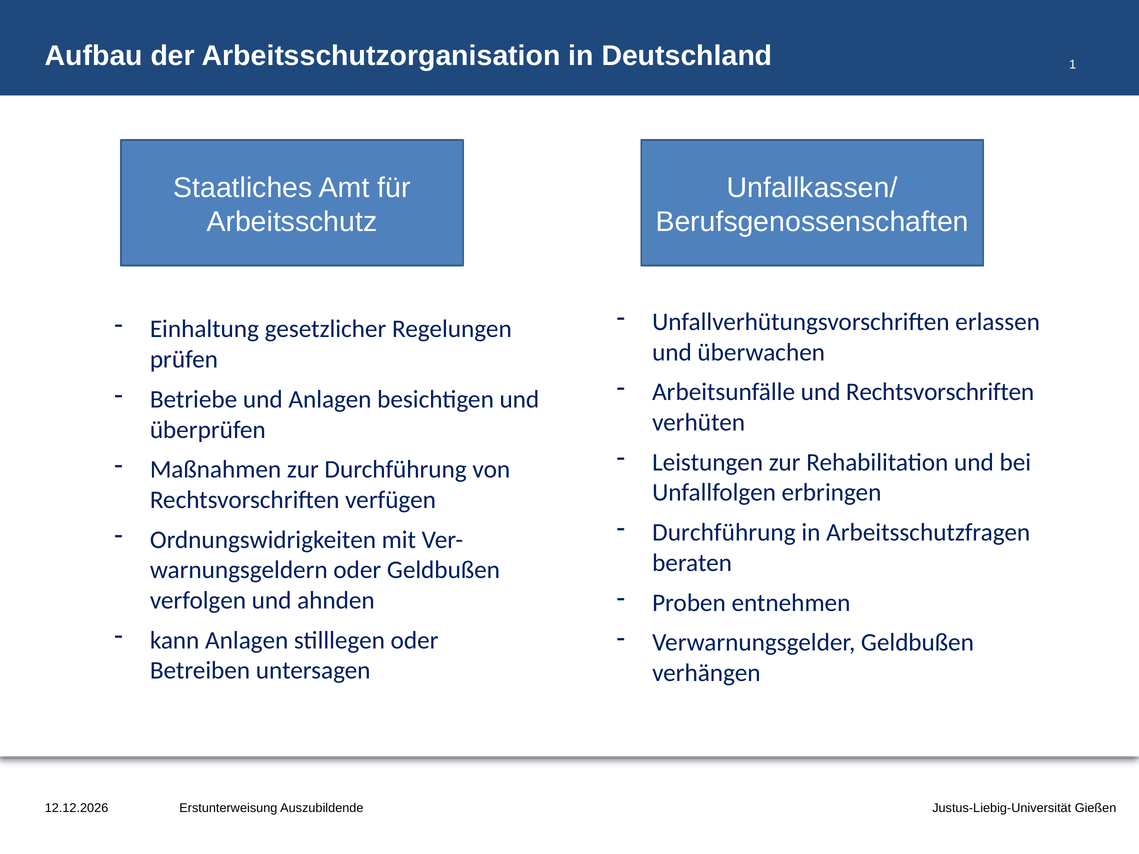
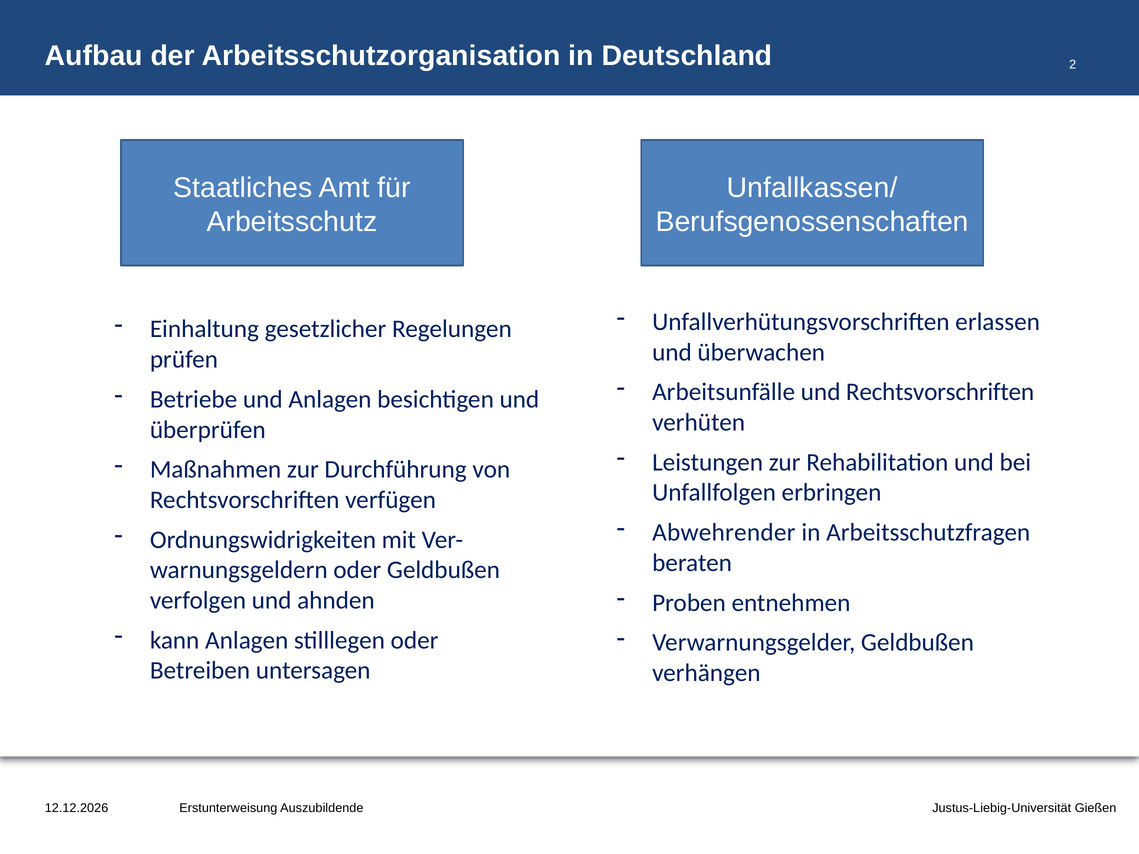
1: 1 -> 2
Durchführung at (724, 533): Durchführung -> Abwehrender
